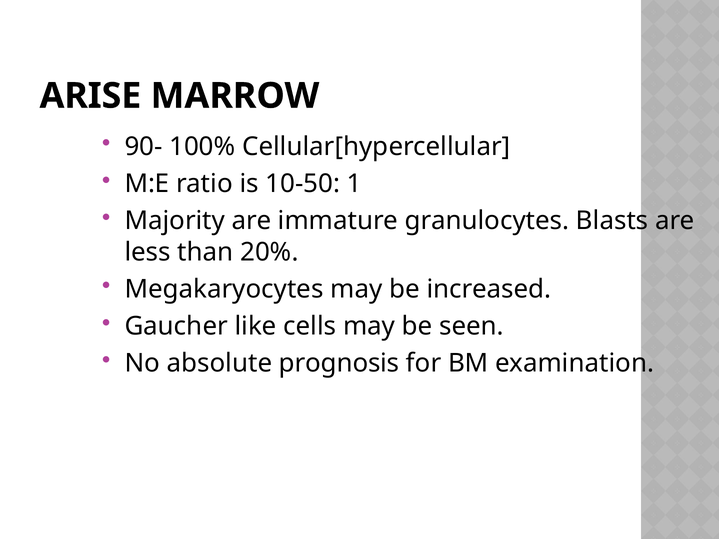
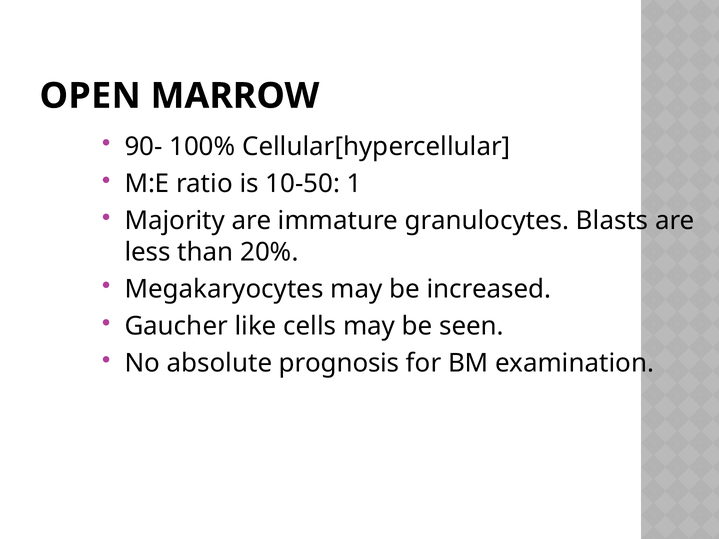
ARISE: ARISE -> OPEN
